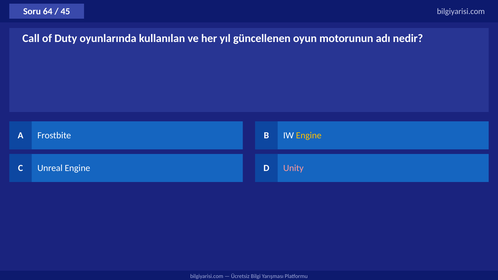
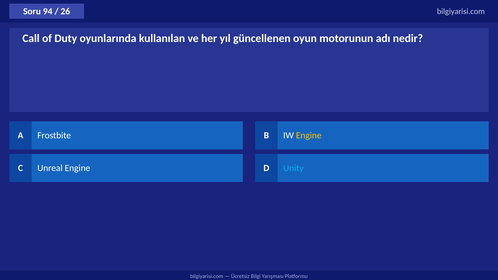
64: 64 -> 94
45: 45 -> 26
Unity colour: pink -> light blue
